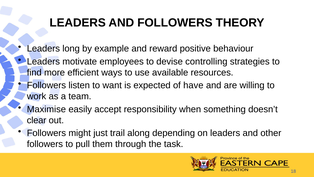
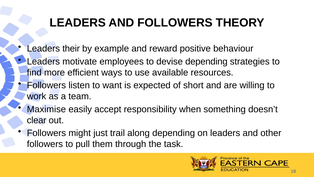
long: long -> their
devise controlling: controlling -> depending
have: have -> short
